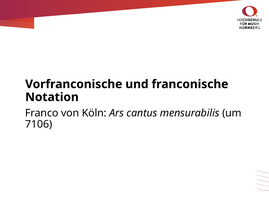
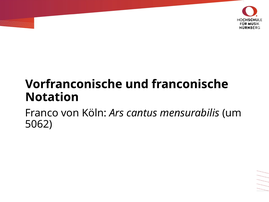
7106: 7106 -> 5062
